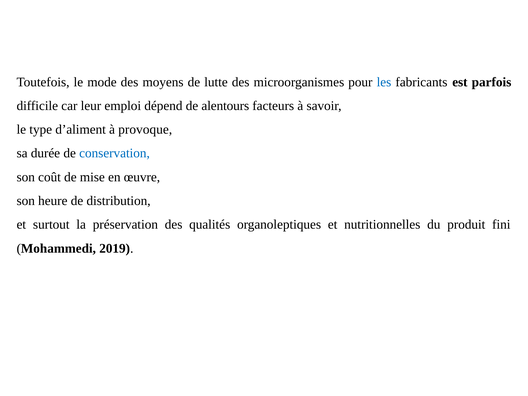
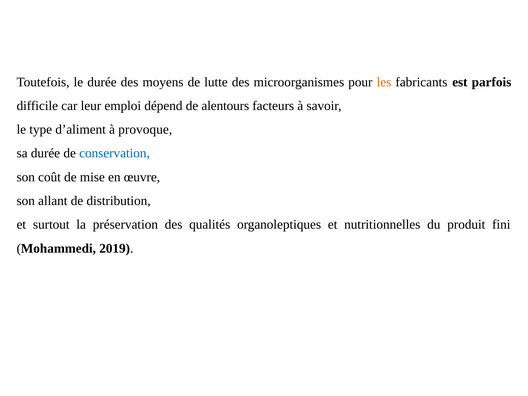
le mode: mode -> durée
les colour: blue -> orange
heure: heure -> allant
